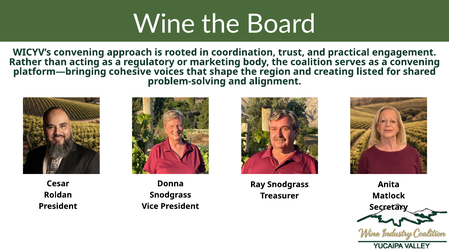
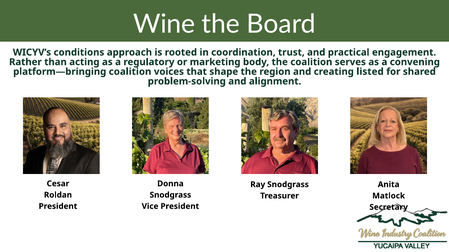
WICYV’s convening: convening -> conditions
platform—bringing cohesive: cohesive -> coalition
